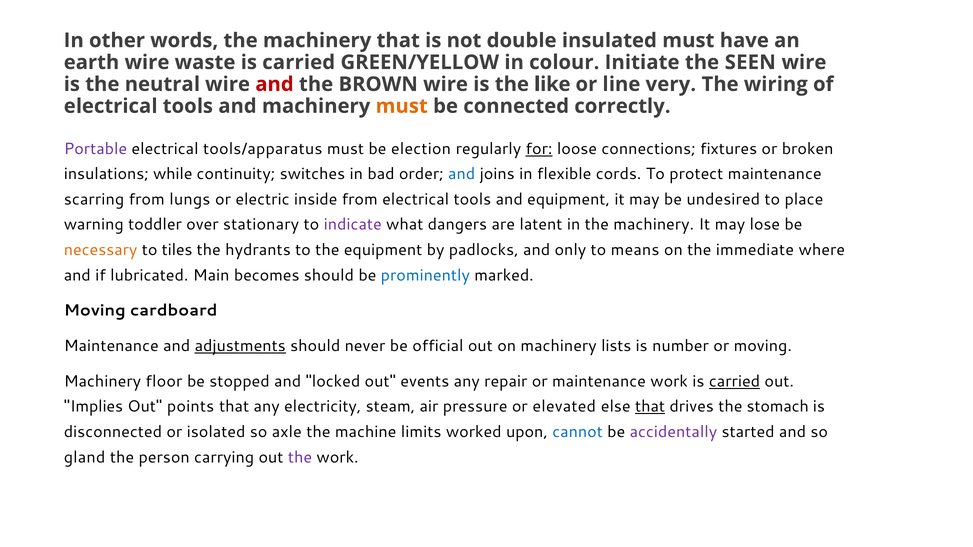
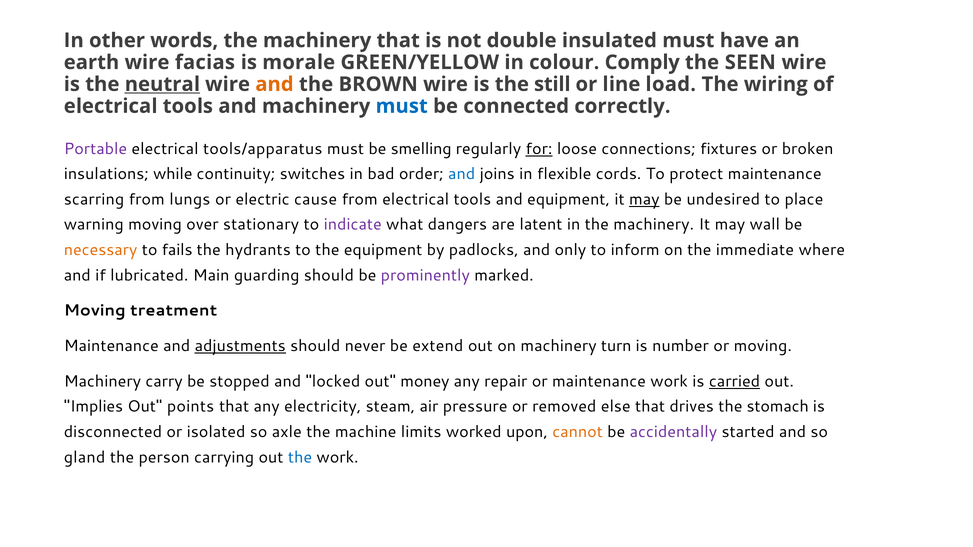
waste: waste -> facias
carried at (299, 62): carried -> morale
Initiate: Initiate -> Comply
neutral underline: none -> present
and at (274, 84) colour: red -> orange
like: like -> still
very: very -> load
must at (402, 106) colour: orange -> blue
election: election -> smelling
inside: inside -> cause
may at (644, 199) underline: none -> present
warning toddler: toddler -> moving
lose: lose -> wall
tiles: tiles -> fails
means: means -> inform
becomes: becomes -> guarding
prominently colour: blue -> purple
cardboard: cardboard -> treatment
official: official -> extend
lists: lists -> turn
floor: floor -> carry
events: events -> money
elevated: elevated -> removed
that at (650, 407) underline: present -> none
cannot colour: blue -> orange
the at (300, 457) colour: purple -> blue
